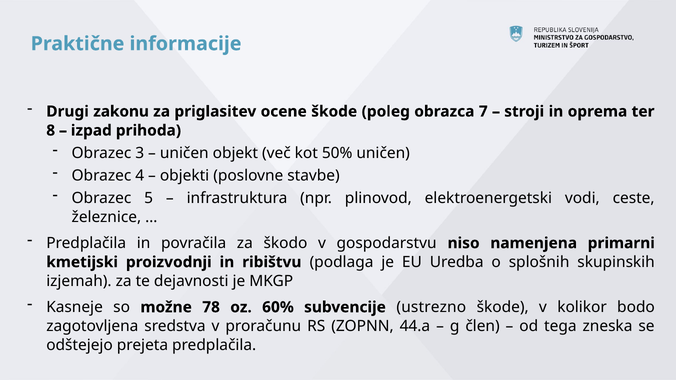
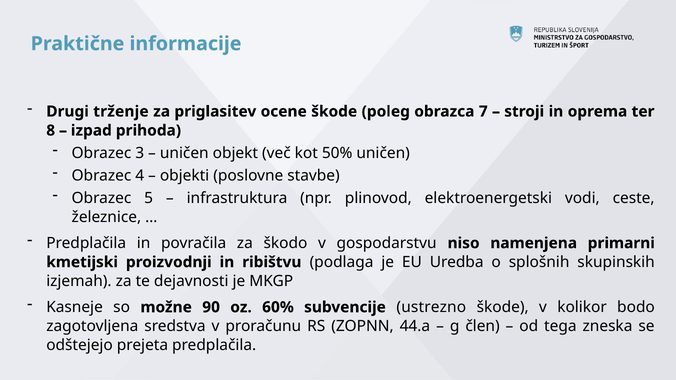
zakonu: zakonu -> trženje
78: 78 -> 90
